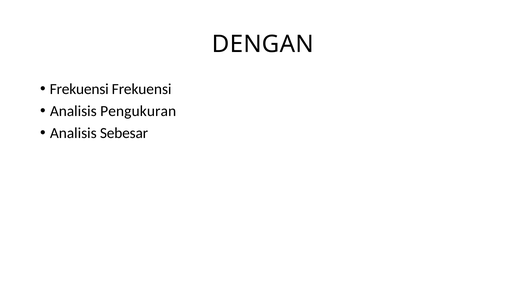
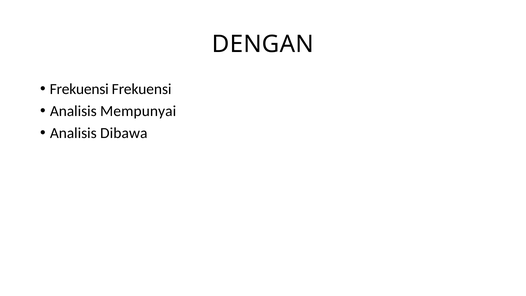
Pengukuran: Pengukuran -> Mempunyai
Sebesar: Sebesar -> Dibawa
